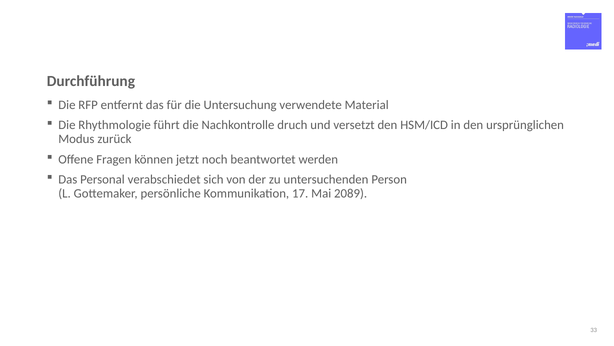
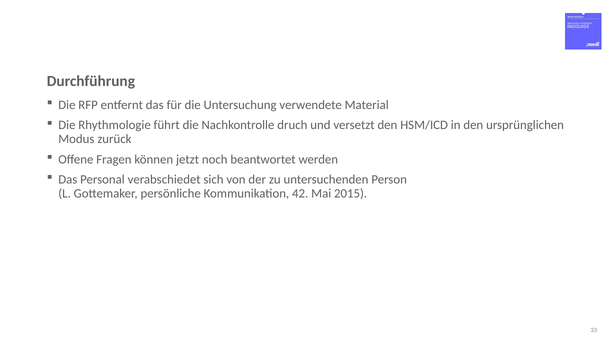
17: 17 -> 42
2089: 2089 -> 2015
